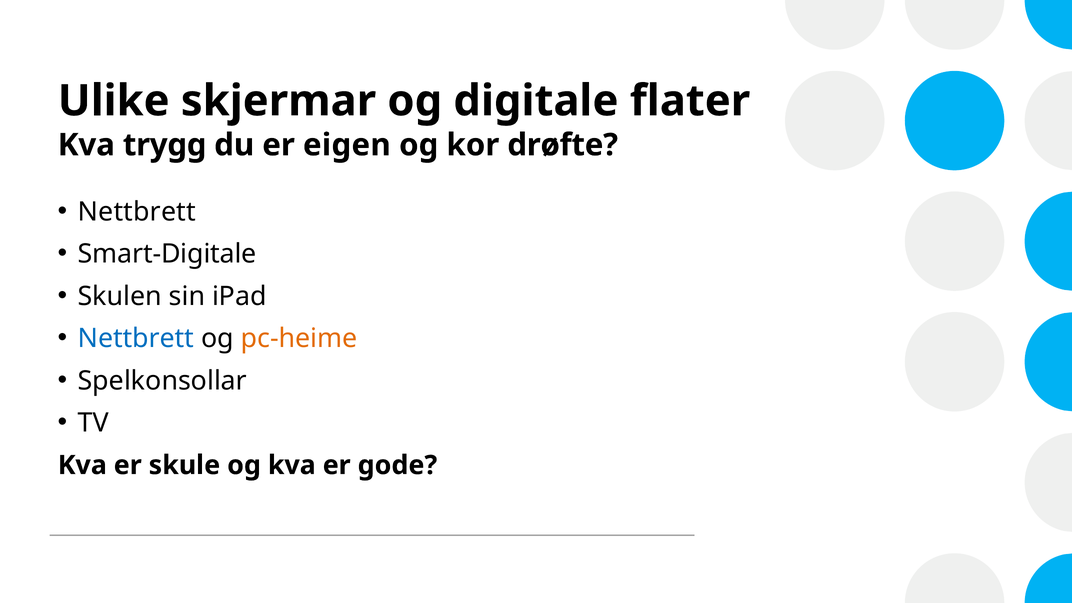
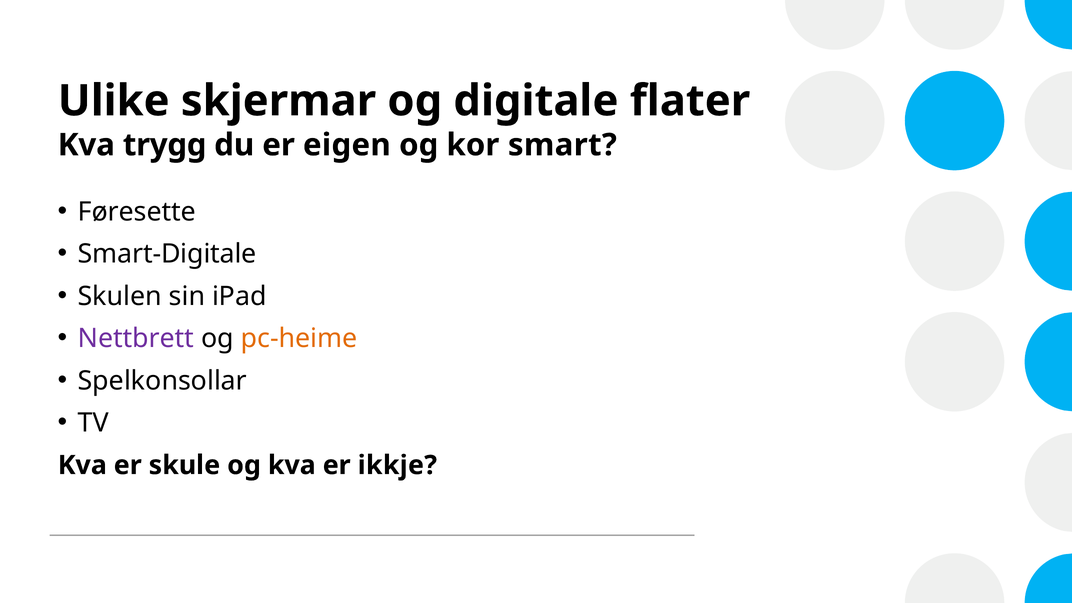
drøfte: drøfte -> smart
Nettbrett at (137, 212): Nettbrett -> Føresette
Nettbrett at (136, 339) colour: blue -> purple
gode: gode -> ikkje
